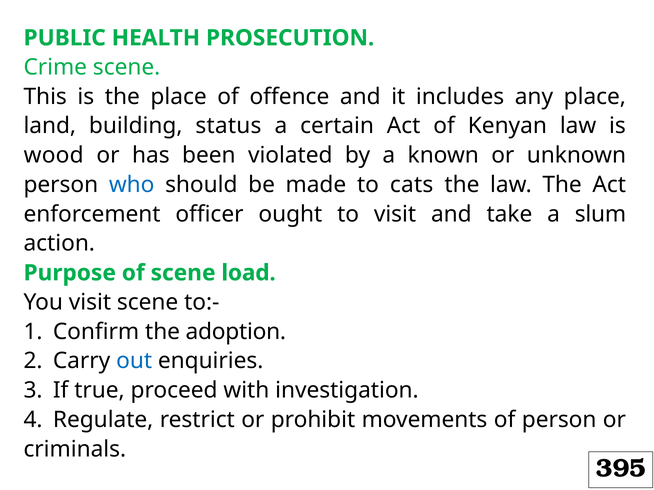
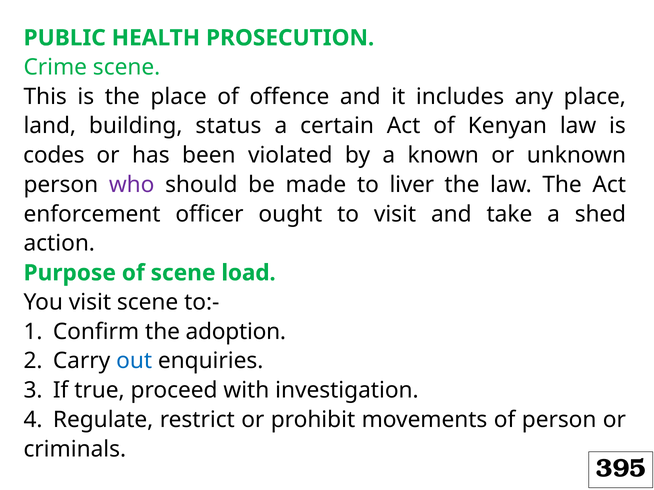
wood: wood -> codes
who colour: blue -> purple
cats: cats -> liver
slum: slum -> shed
